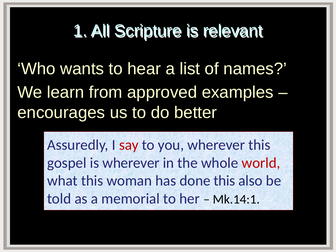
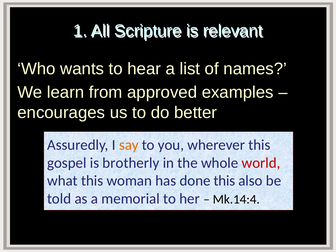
say colour: red -> orange
is wherever: wherever -> brotherly
Mk.14:1: Mk.14:1 -> Mk.14:4
